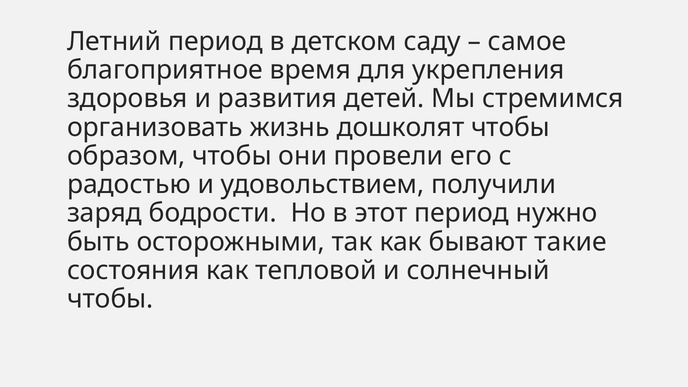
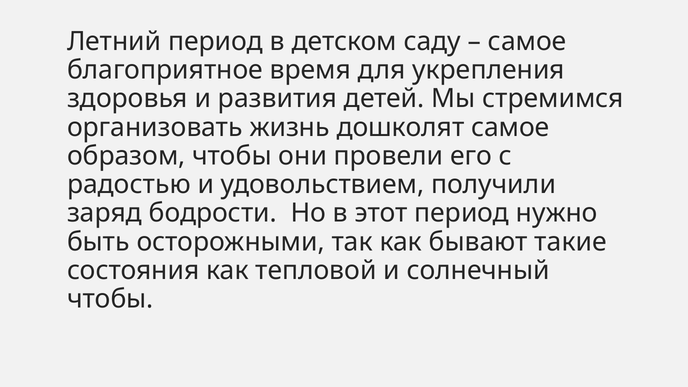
дошколят чтобы: чтобы -> самое
